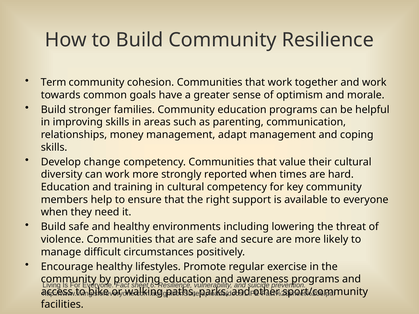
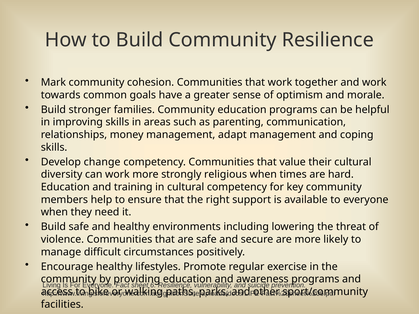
Term: Term -> Mark
reported: reported -> religious
